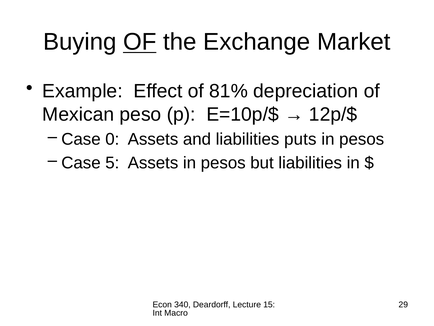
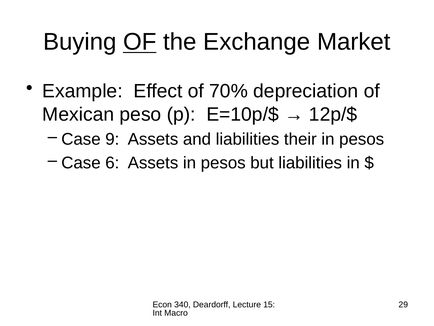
81%: 81% -> 70%
0: 0 -> 9
puts: puts -> their
5: 5 -> 6
